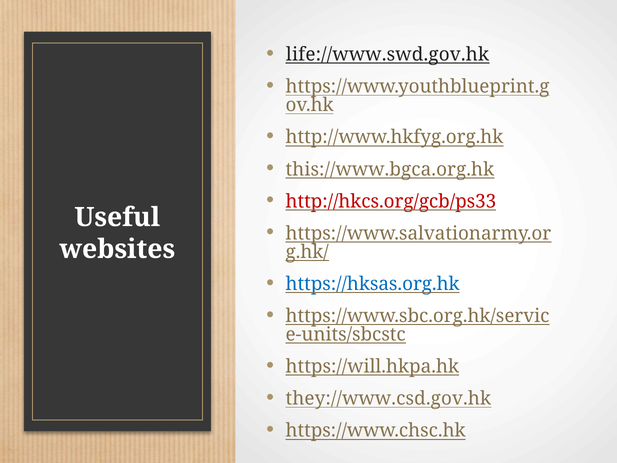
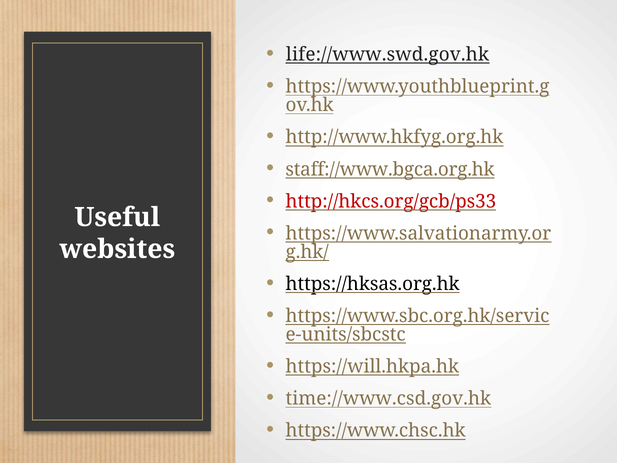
this://www.bgca.org.hk: this://www.bgca.org.hk -> staff://www.bgca.org.hk
https://hksas.org.hk colour: blue -> black
they://www.csd.gov.hk: they://www.csd.gov.hk -> time://www.csd.gov.hk
